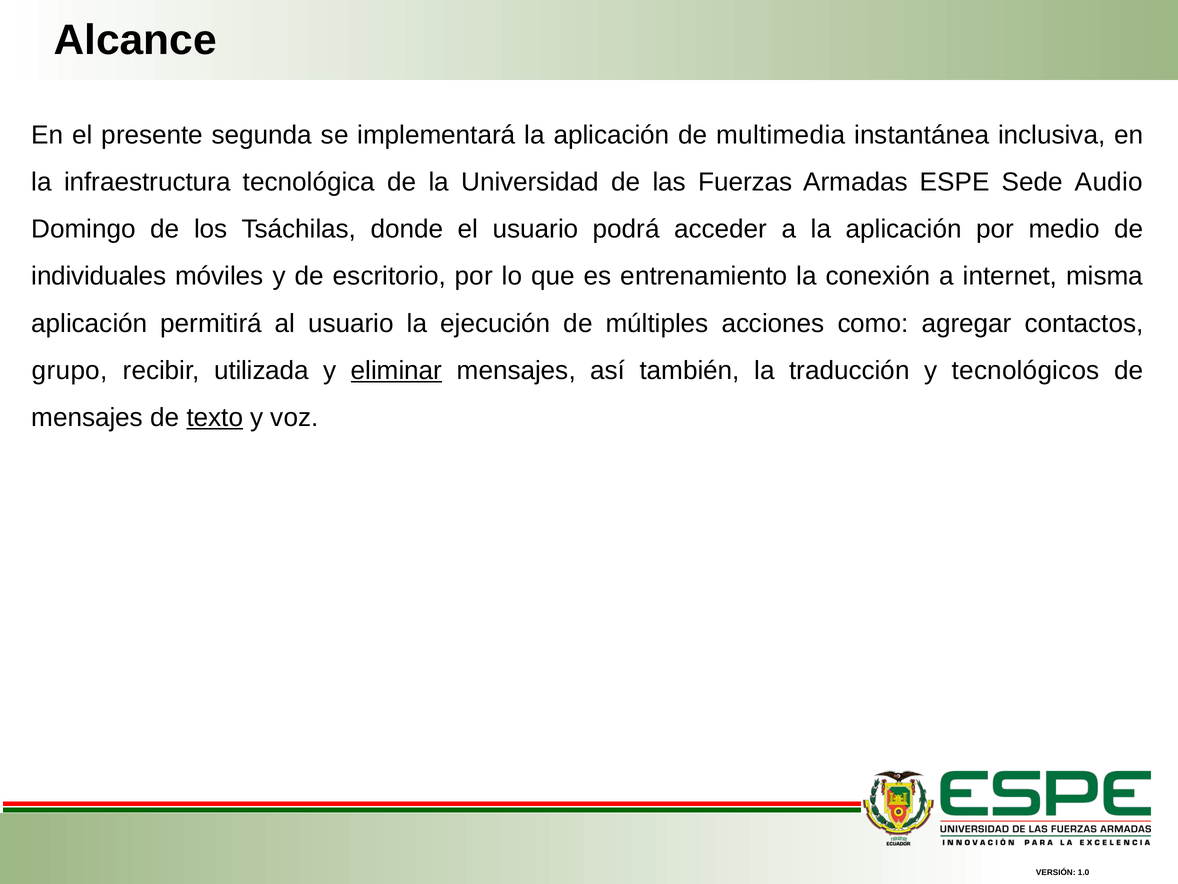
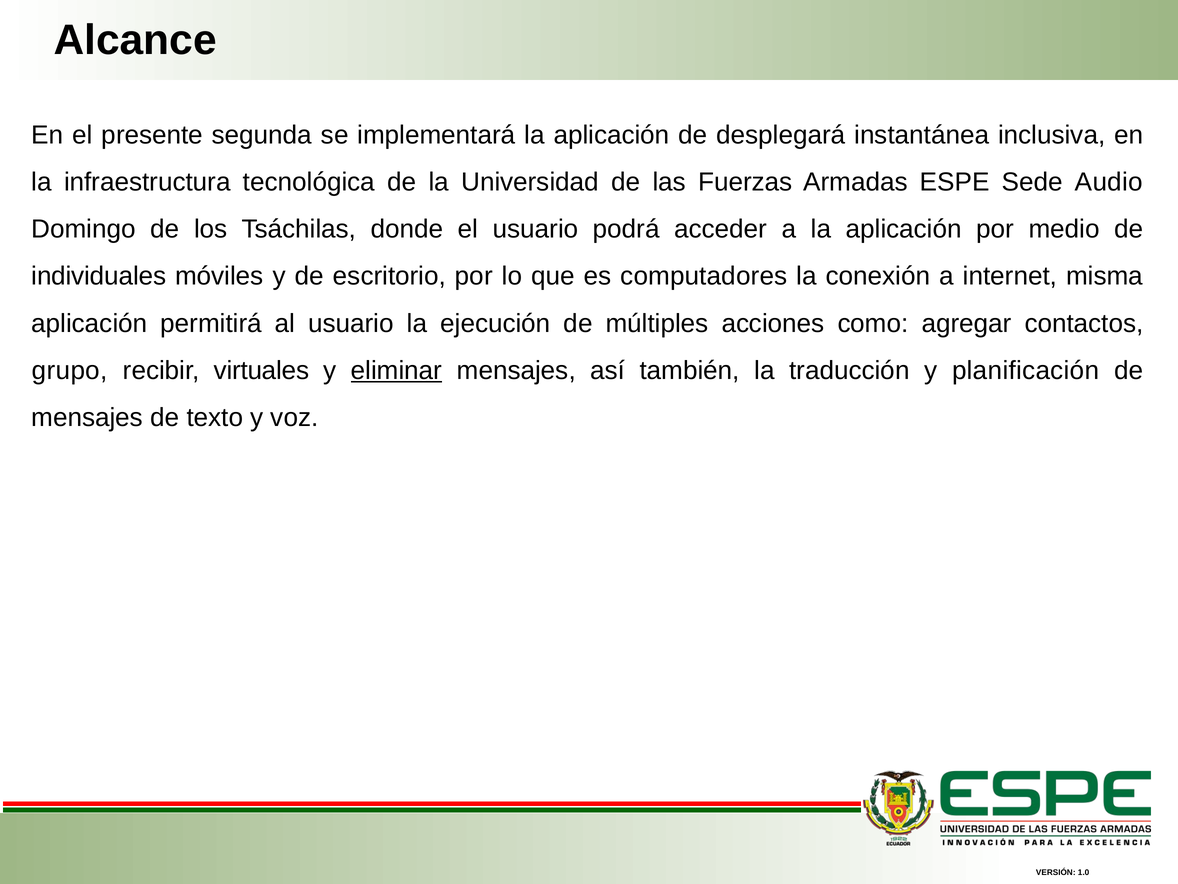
multimedia: multimedia -> desplegará
entrenamiento: entrenamiento -> computadores
utilizada: utilizada -> virtuales
tecnológicos: tecnológicos -> planificación
texto underline: present -> none
